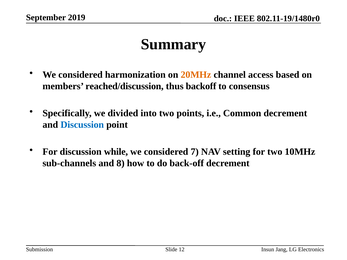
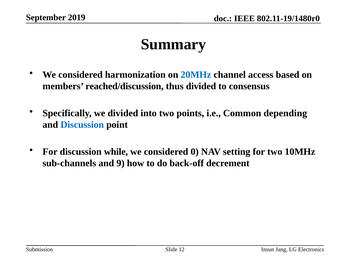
20MHz colour: orange -> blue
thus backoff: backoff -> divided
Common decrement: decrement -> depending
7: 7 -> 0
8: 8 -> 9
